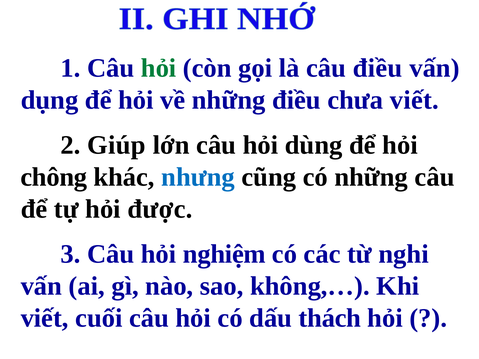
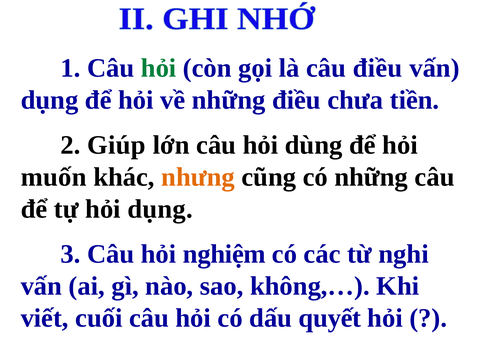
chưa viết: viết -> tiền
chông: chông -> muốn
nhưng colour: blue -> orange
hỏi được: được -> dụng
thách: thách -> quyết
